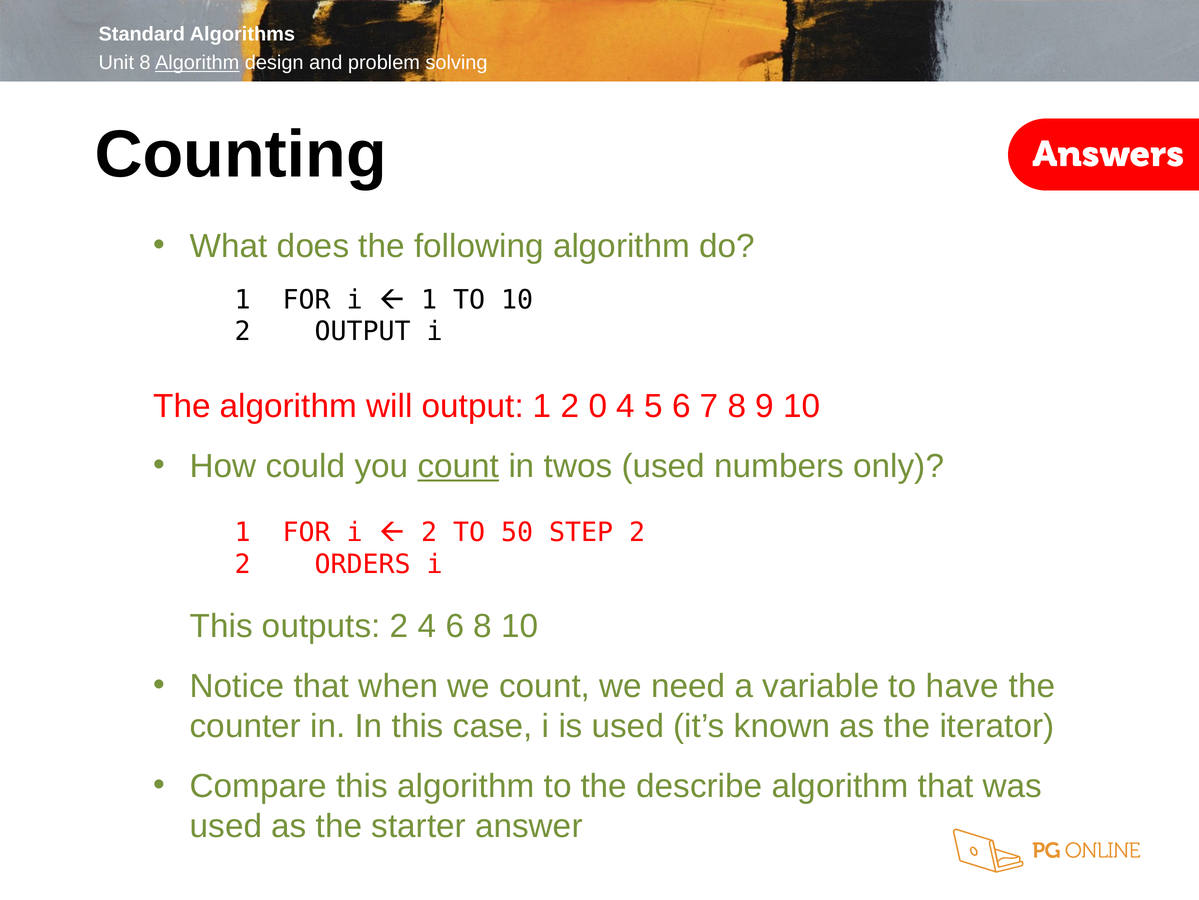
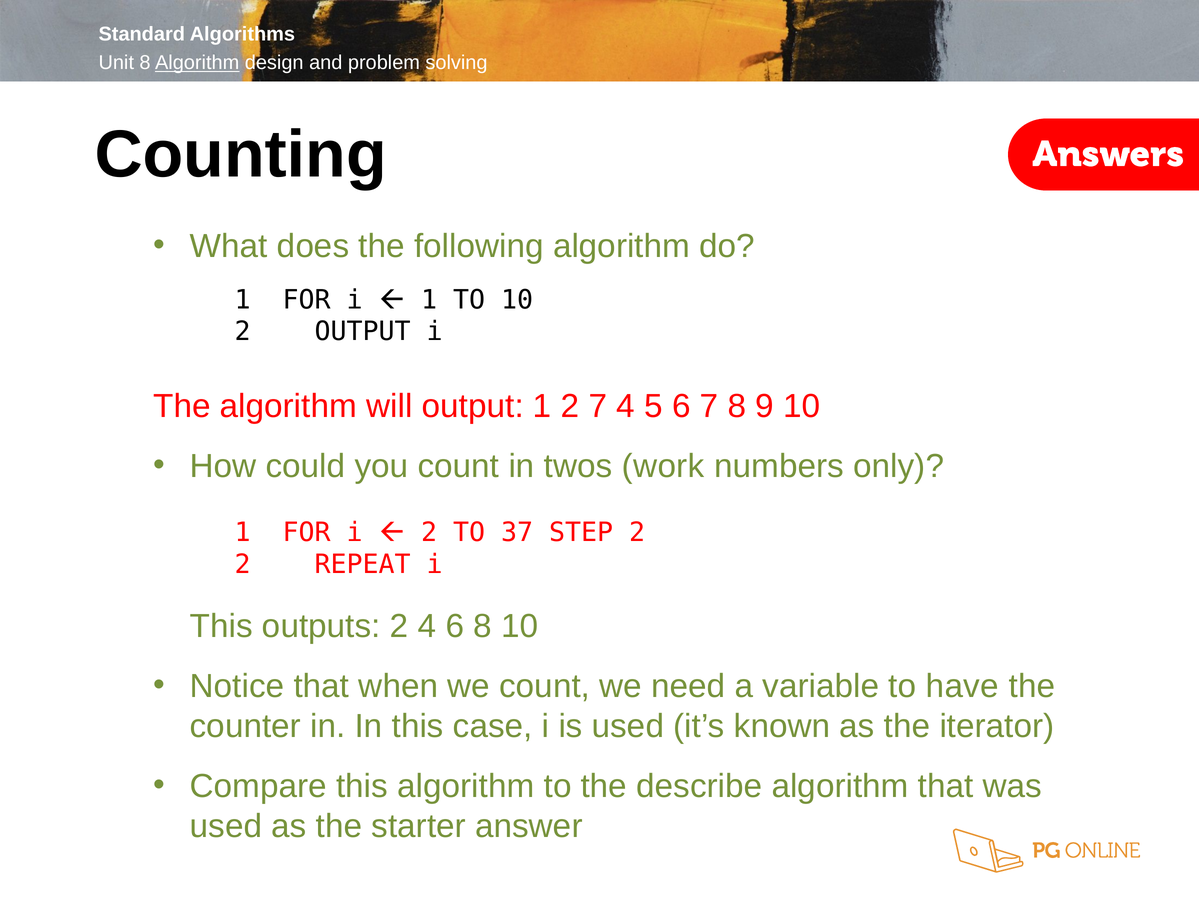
2 0: 0 -> 7
count at (458, 466) underline: present -> none
twos used: used -> work
50: 50 -> 37
ORDERS: ORDERS -> REPEAT
